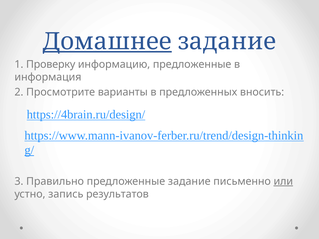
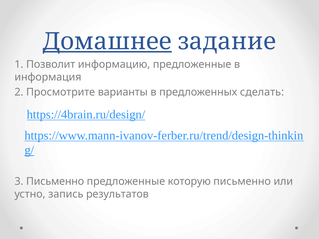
Проверку: Проверку -> Позволит
вносить: вносить -> сделать
3 Правильно: Правильно -> Письменно
предложенные задание: задание -> которую
или underline: present -> none
